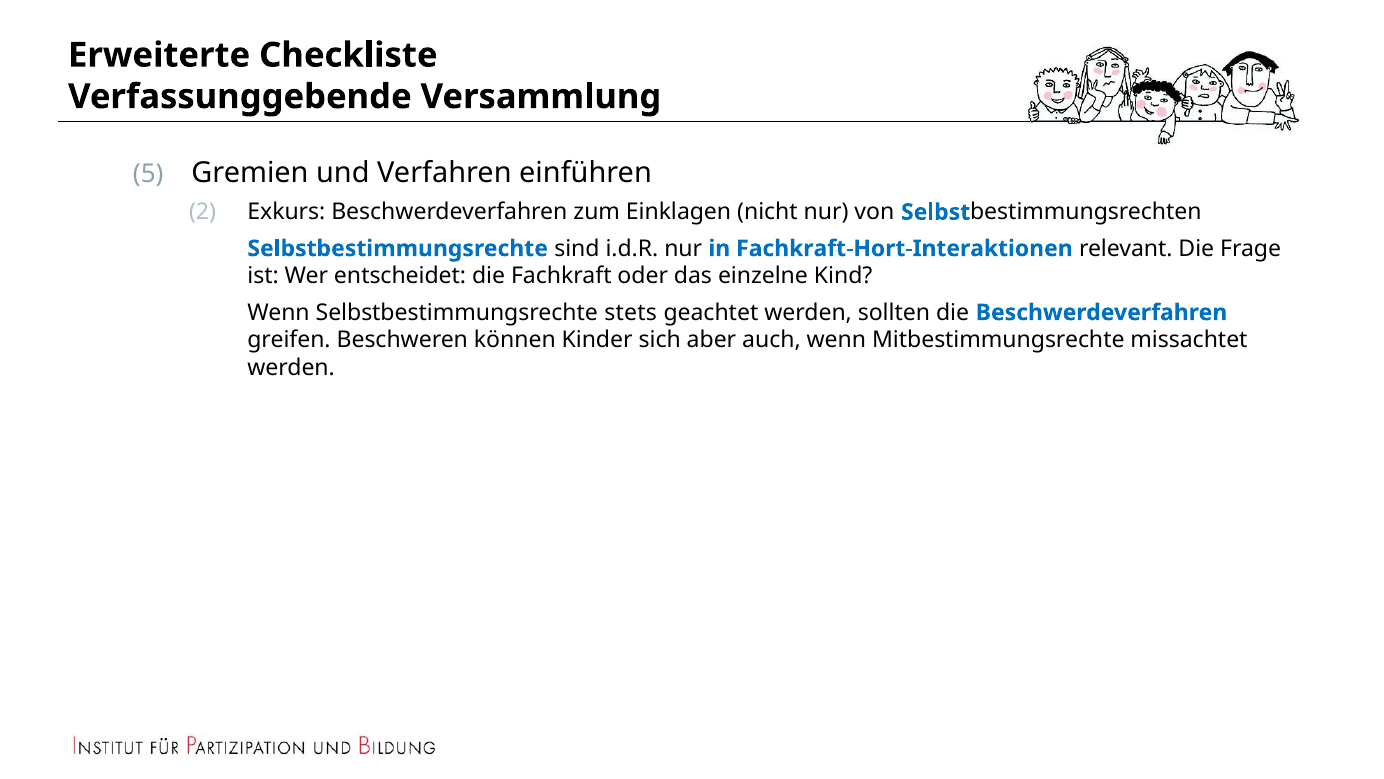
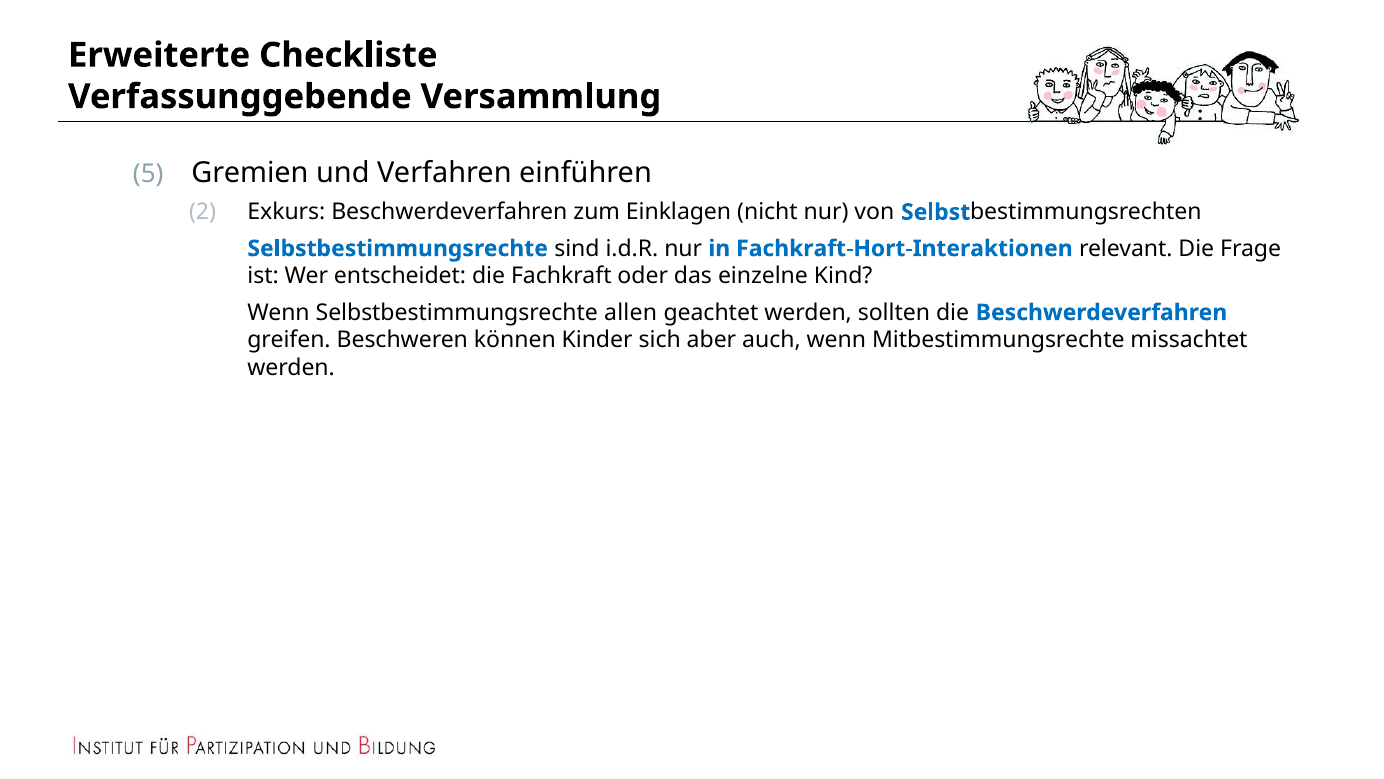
stets: stets -> allen
